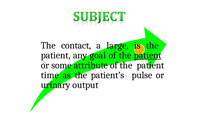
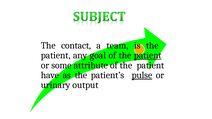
large: large -> team
time: time -> have
pulse underline: none -> present
